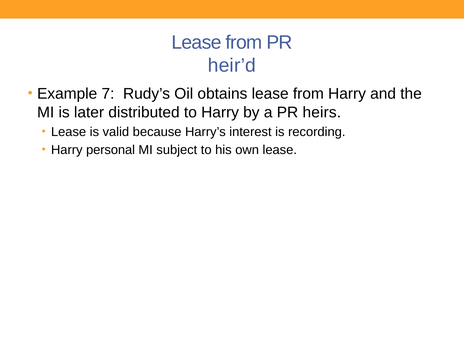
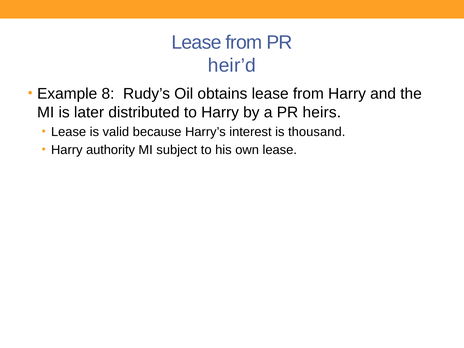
7: 7 -> 8
recording: recording -> thousand
personal: personal -> authority
